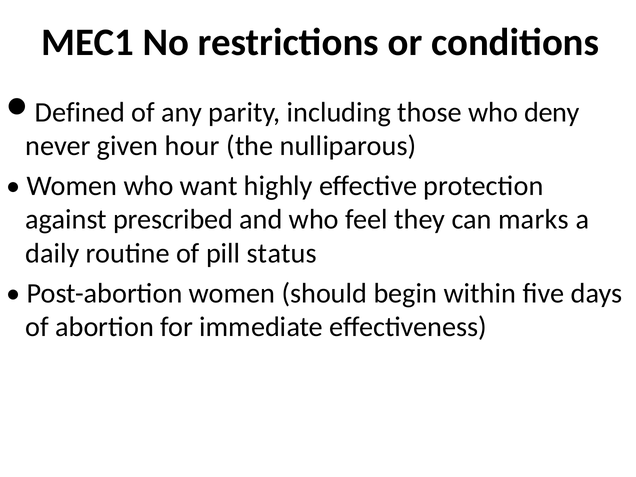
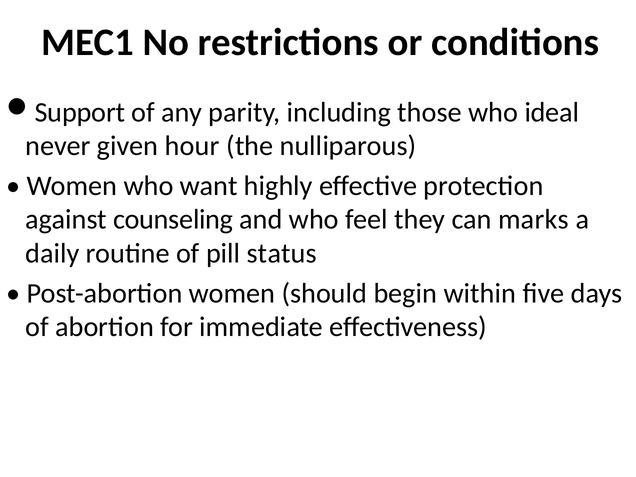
Defined: Defined -> Support
deny: deny -> ideal
prescribed: prescribed -> counseling
